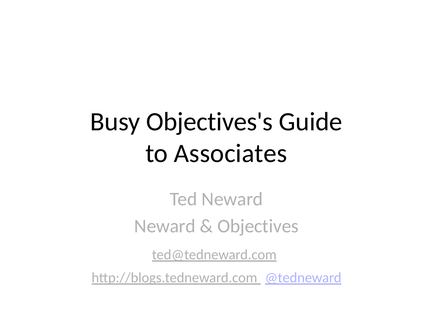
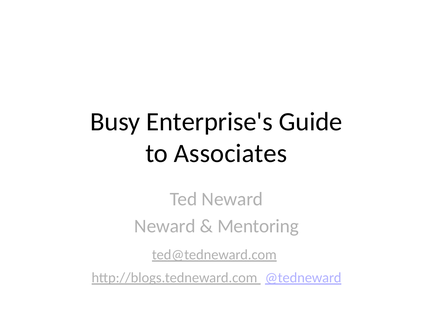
Objectives's: Objectives's -> Enterprise's
Objectives: Objectives -> Mentoring
